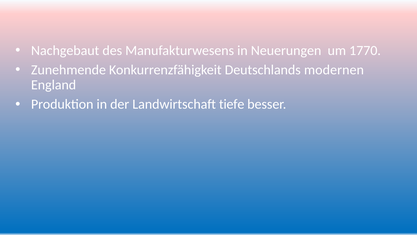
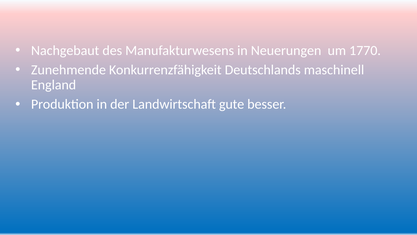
modernen: modernen -> maschinell
tiefe: tiefe -> gute
